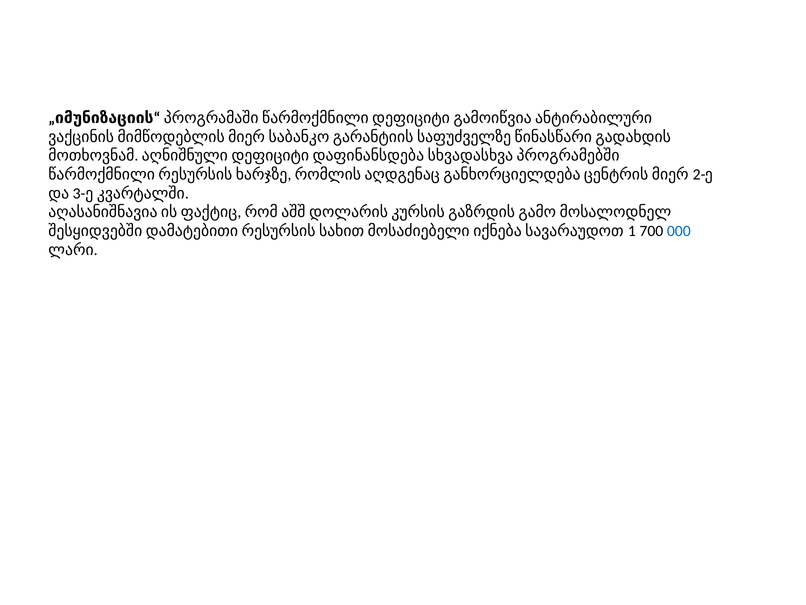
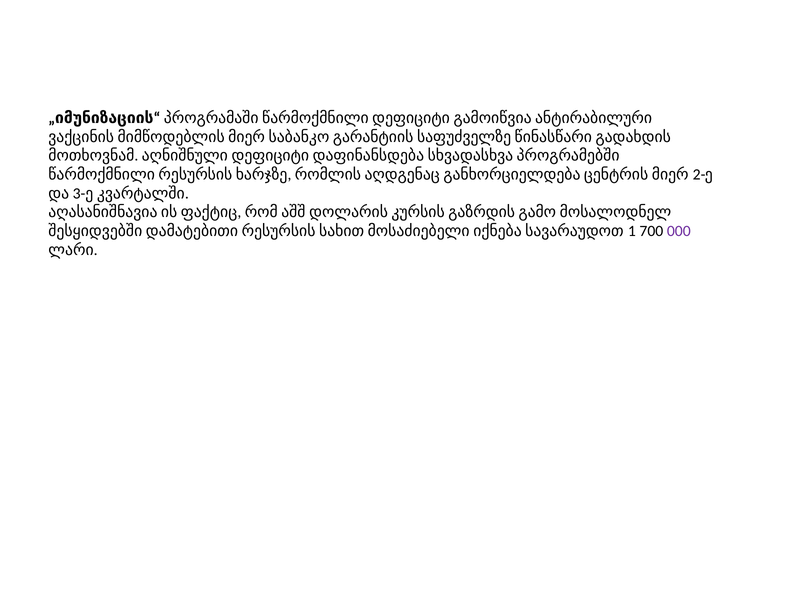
000 colour: blue -> purple
